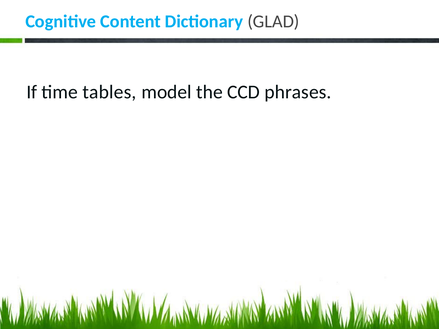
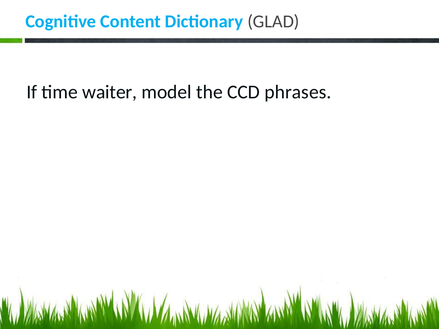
tables: tables -> waiter
